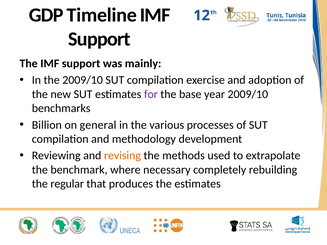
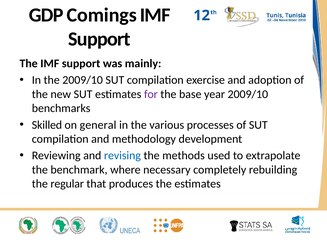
Timeline: Timeline -> Comings
Billion: Billion -> Skilled
revising colour: orange -> blue
